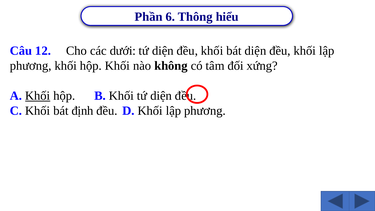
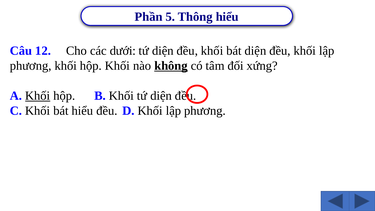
6: 6 -> 5
không underline: none -> present
bát định: định -> hiểu
